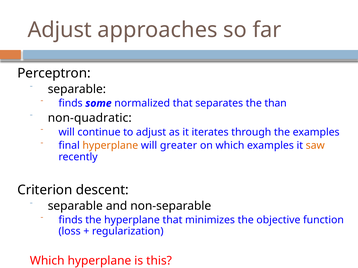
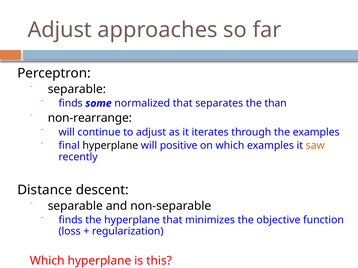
non-quadratic: non-quadratic -> non-rearrange
hyperplane at (110, 146) colour: orange -> black
greater: greater -> positive
Criterion: Criterion -> Distance
